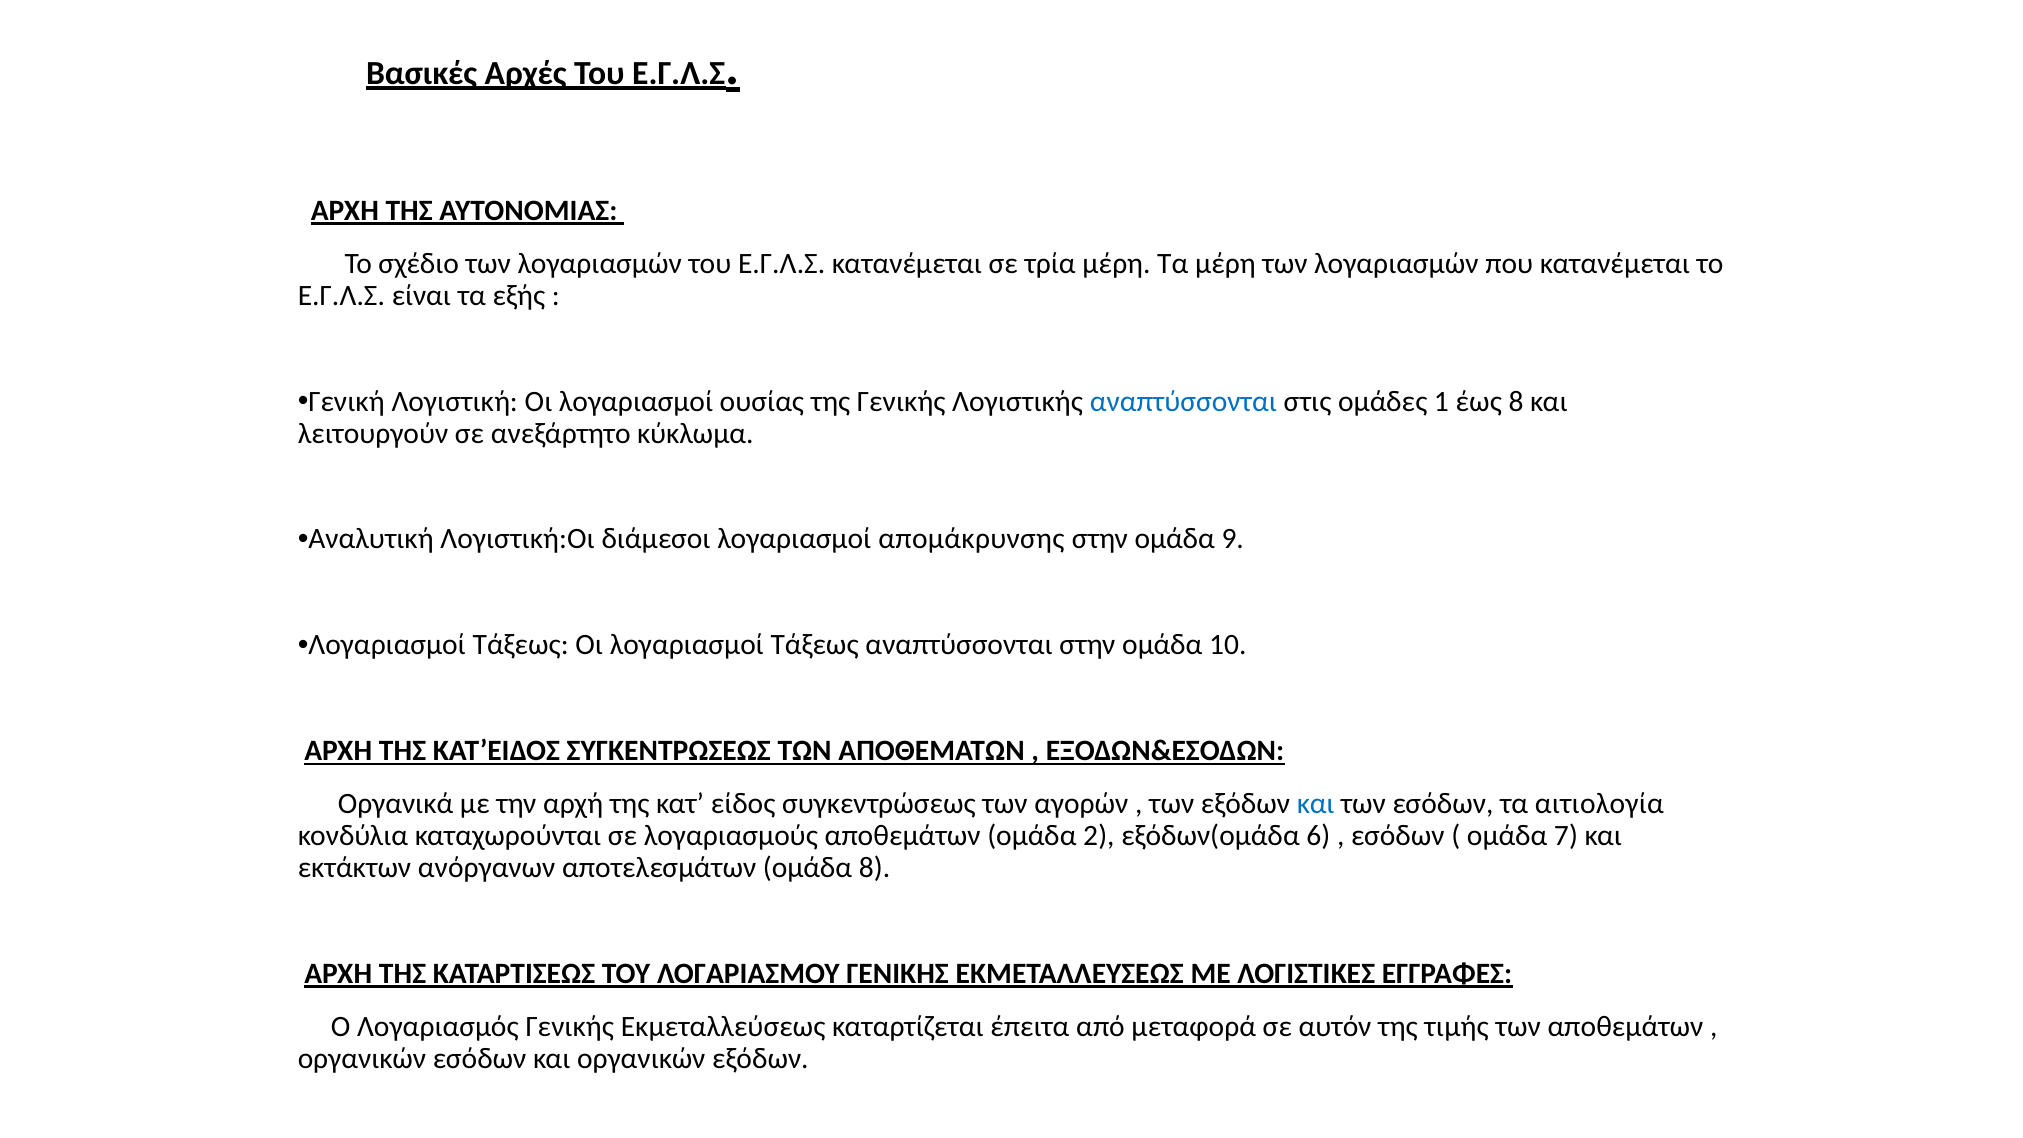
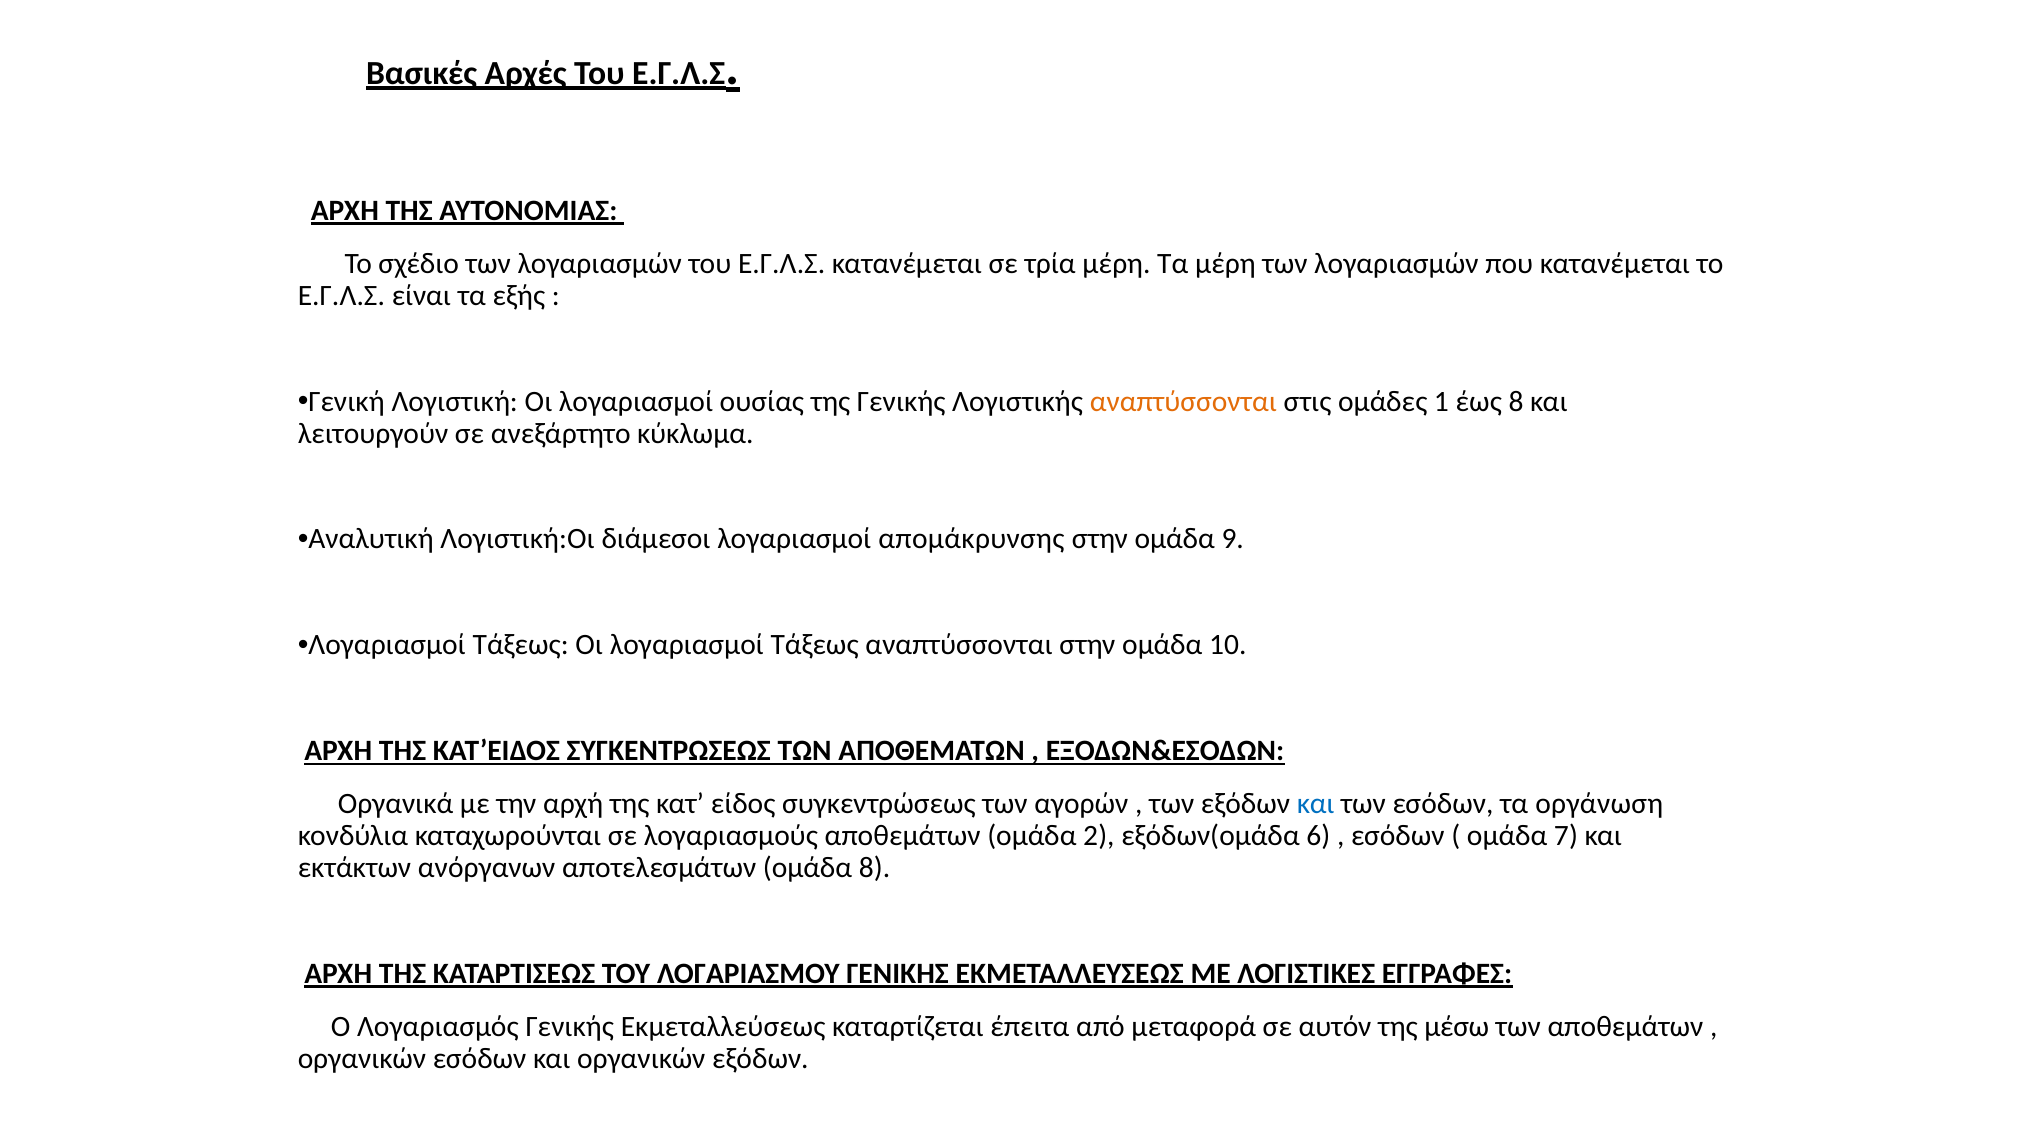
αναπτύσσονται at (1183, 401) colour: blue -> orange
αιτιολογία: αιτιολογία -> οργάνωση
τιμής: τιμής -> μέσω
